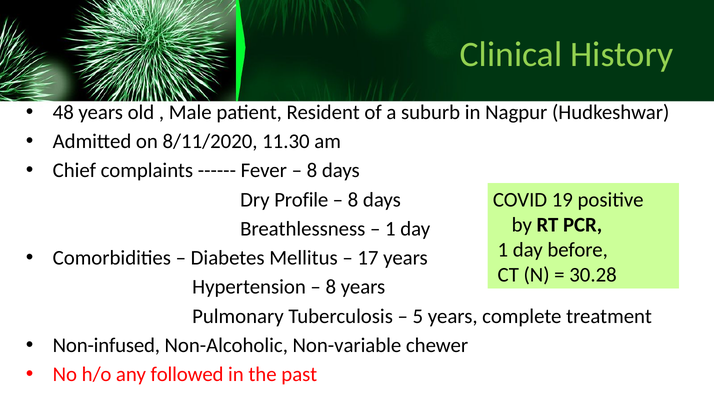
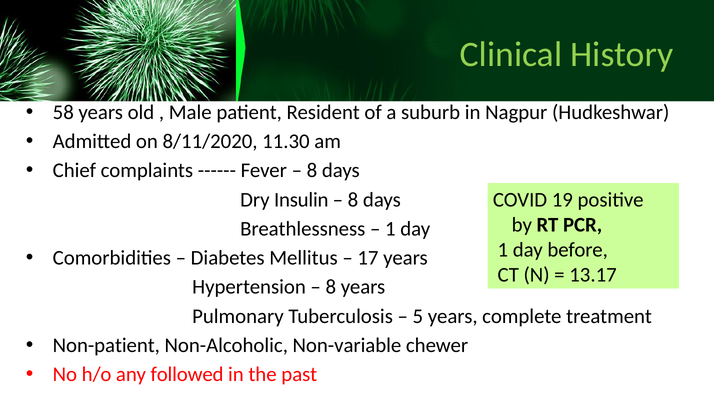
48: 48 -> 58
Profile: Profile -> Insulin
30.28: 30.28 -> 13.17
Non-infused: Non-infused -> Non-patient
